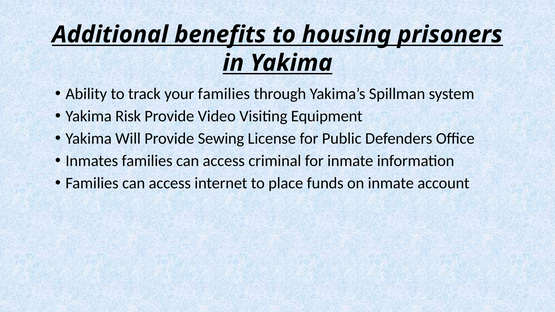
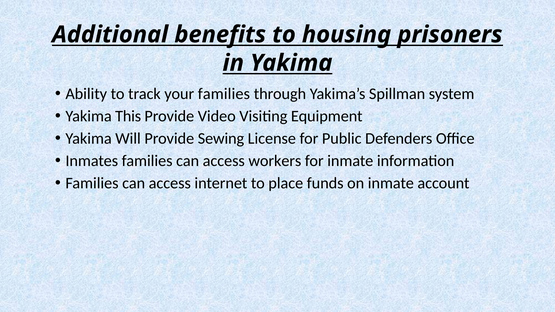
Risk: Risk -> This
criminal: criminal -> workers
